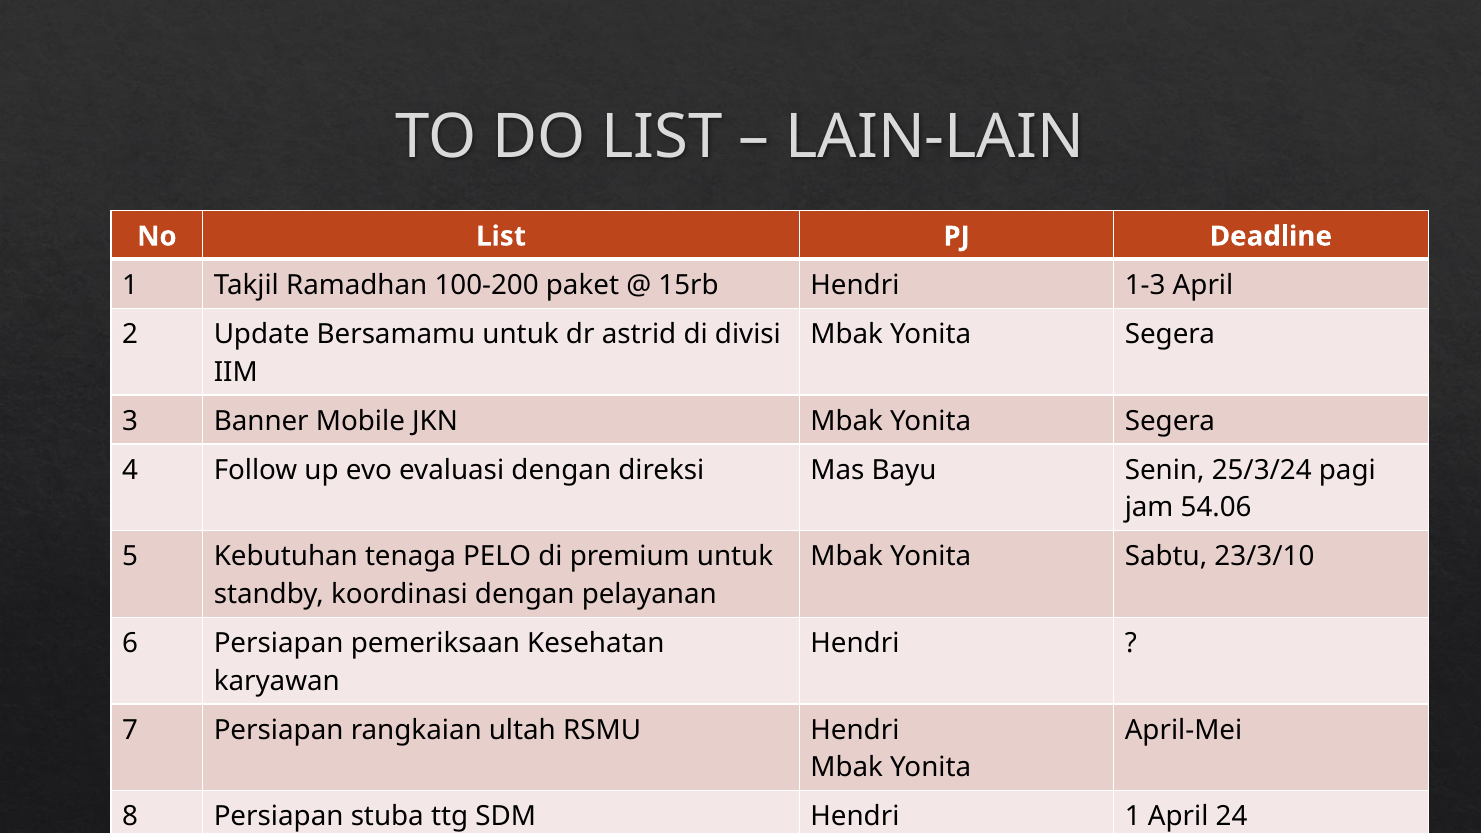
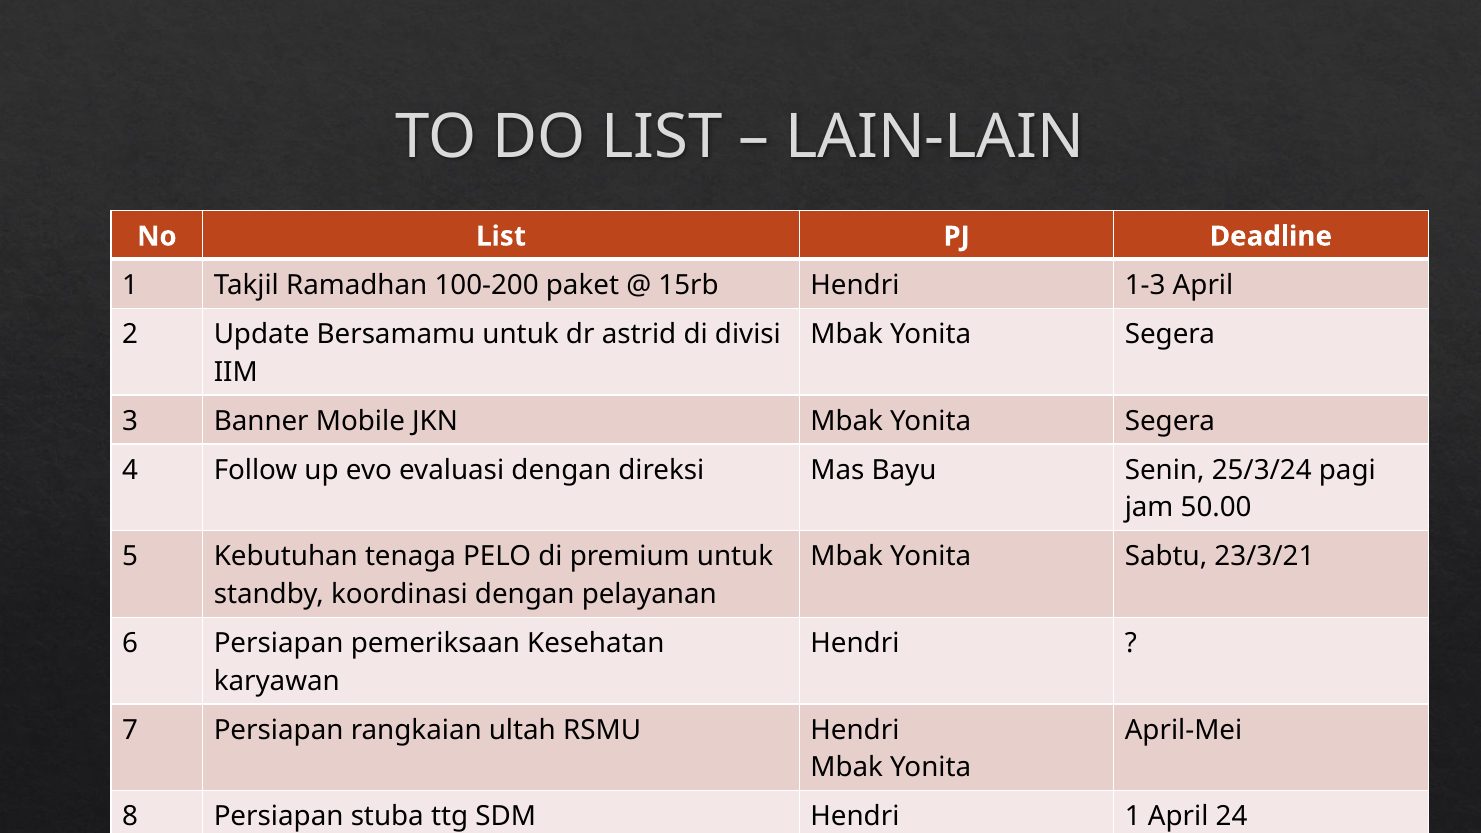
54.06: 54.06 -> 50.00
23/3/10: 23/3/10 -> 23/3/21
